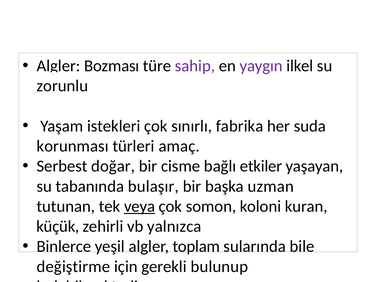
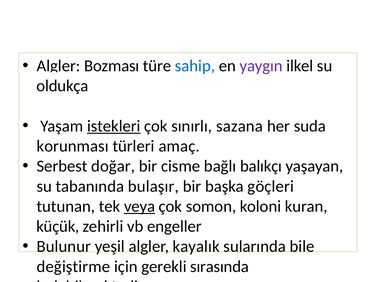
sahip colour: purple -> blue
zorunlu at (62, 86): zorunlu -> oldukça
istekleri underline: none -> present
fabrika: fabrika -> sazana
etkiler: etkiler -> balıkçı
başka uzman: uzman -> göçleri
yalnızca: yalnızca -> engeller
Binlerce: Binlerce -> Bulunur
toplam: toplam -> kayalık
bulunup: bulunup -> sırasında
